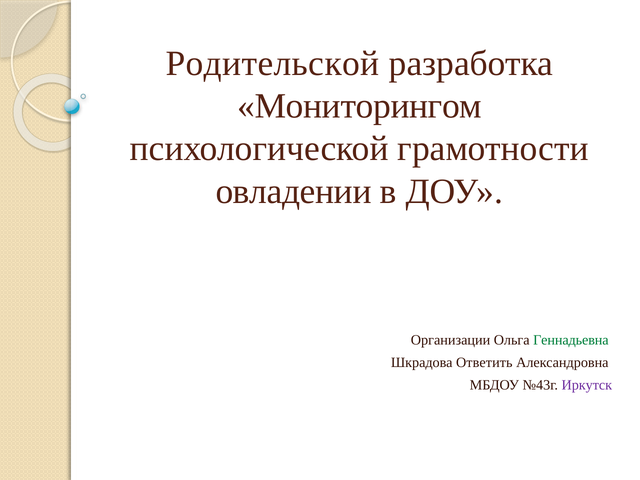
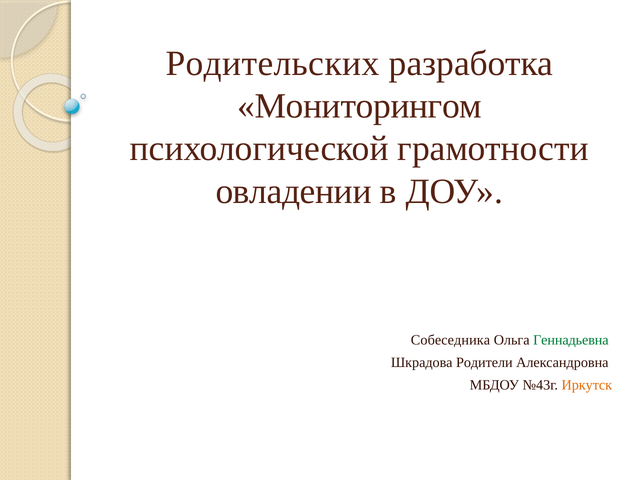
Родительской: Родительской -> Родительских
Организации: Организации -> Собеседника
Ответить: Ответить -> Родители
Иркутск colour: purple -> orange
